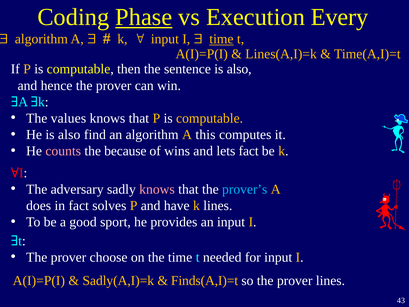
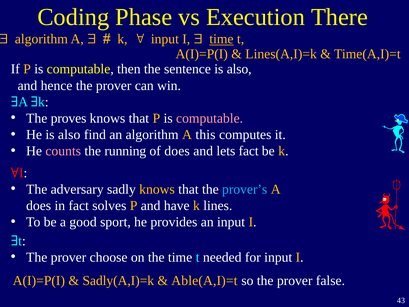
Phase underline: present -> none
Every: Every -> There
values: values -> proves
computable at (210, 118) colour: yellow -> pink
because: because -> running
of wins: wins -> does
knows at (157, 189) colour: pink -> yellow
Finds(A,I)=t: Finds(A,I)=t -> Able(A,I)=t
prover lines: lines -> false
